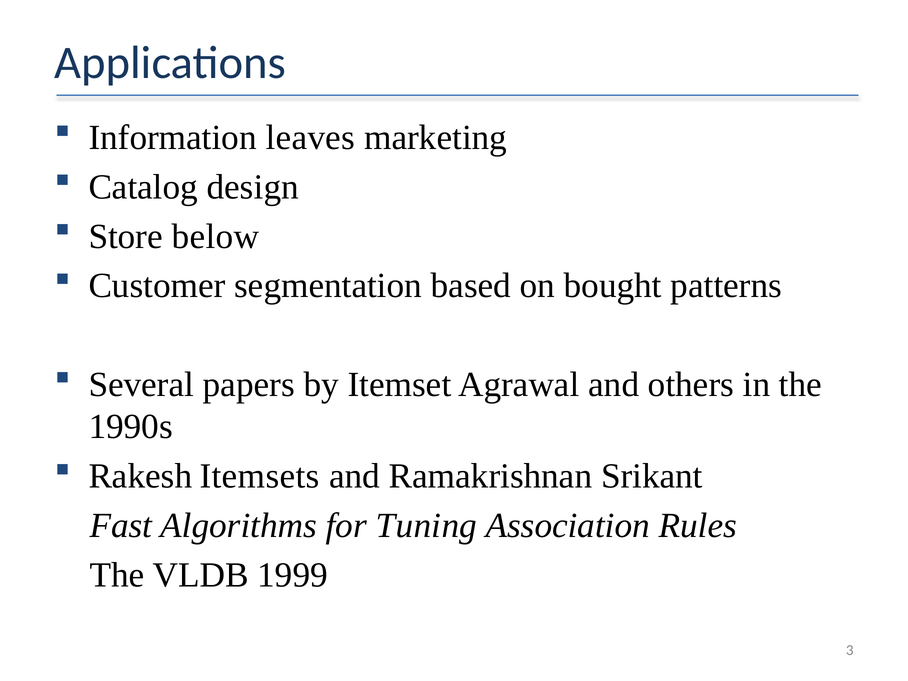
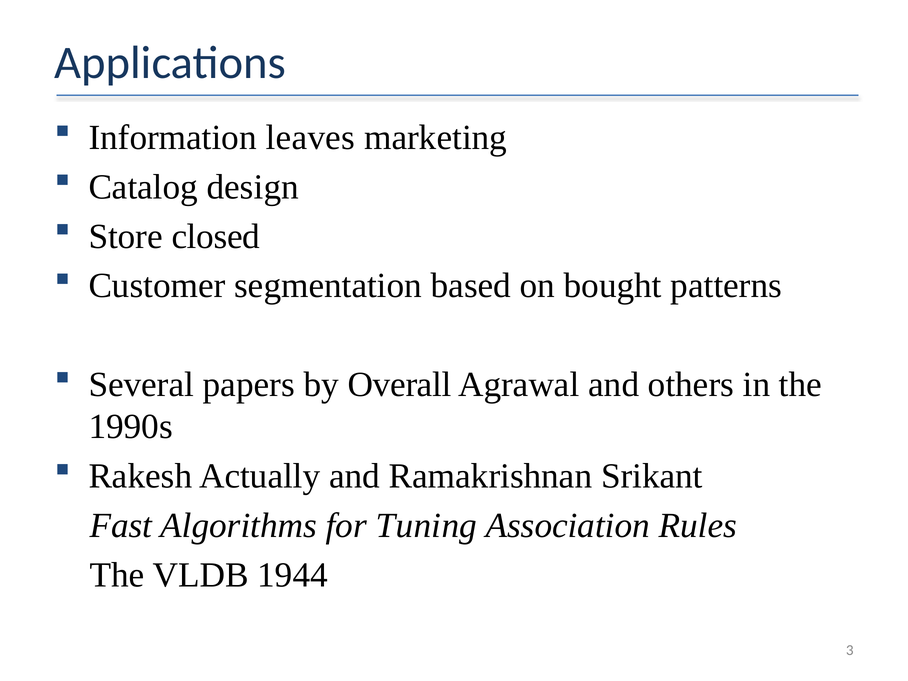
below: below -> closed
Itemset: Itemset -> Overall
Itemsets: Itemsets -> Actually
1999: 1999 -> 1944
